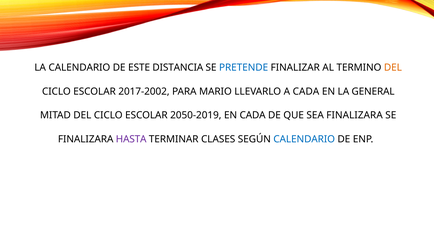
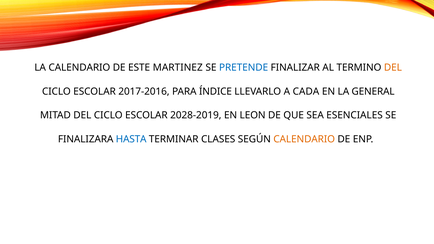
DISTANCIA: DISTANCIA -> MARTINEZ
2017-2002: 2017-2002 -> 2017-2016
MARIO: MARIO -> ÍNDICE
2050-2019: 2050-2019 -> 2028-2019
EN CADA: CADA -> LEON
SEA FINALIZARA: FINALIZARA -> ESENCIALES
HASTA colour: purple -> blue
CALENDARIO at (304, 139) colour: blue -> orange
